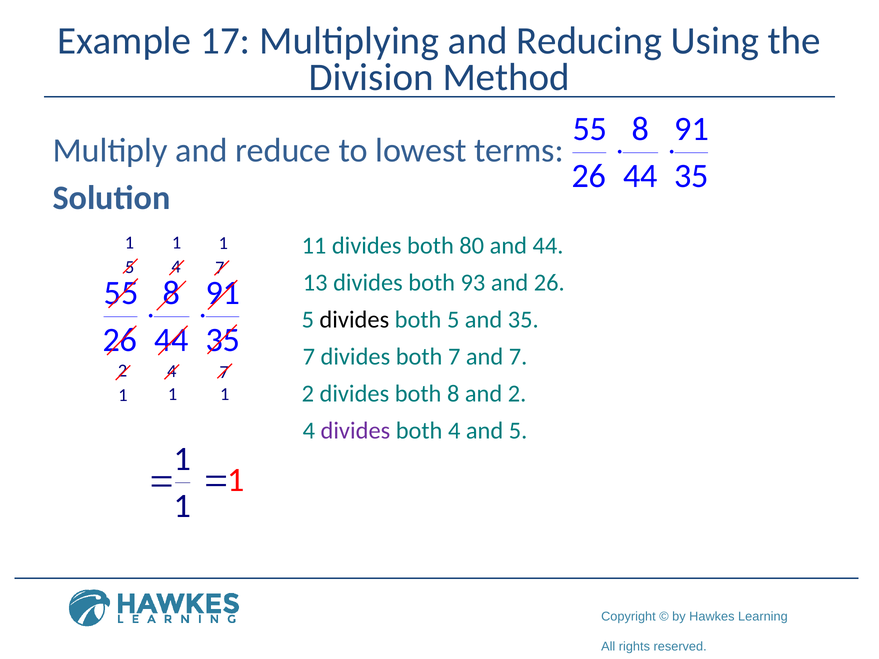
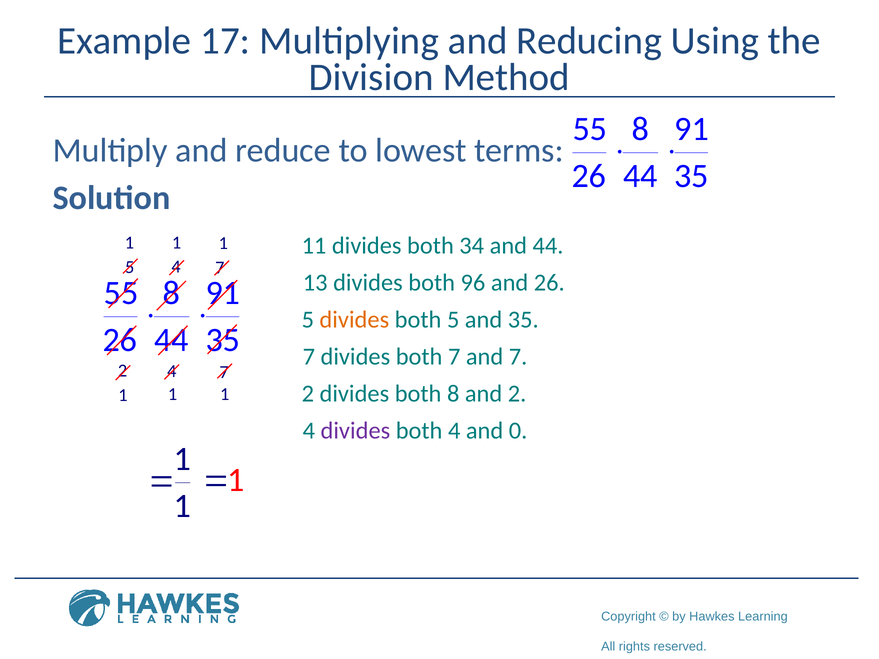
80: 80 -> 34
93: 93 -> 96
divides at (354, 320) colour: black -> orange
and 5: 5 -> 0
